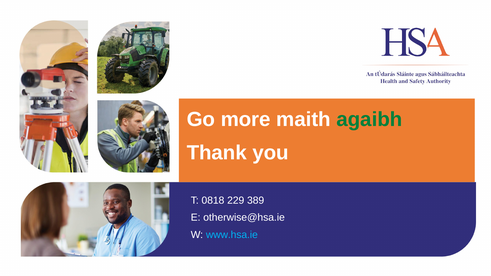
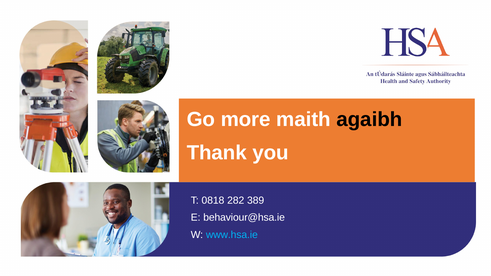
agaibh colour: green -> black
229: 229 -> 282
otherwise@hsa.ie: otherwise@hsa.ie -> behaviour@hsa.ie
